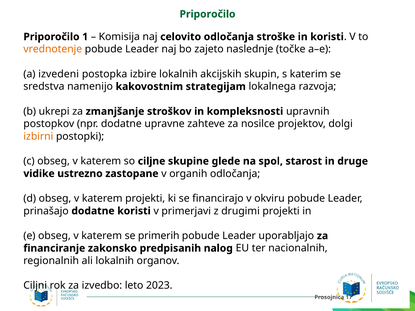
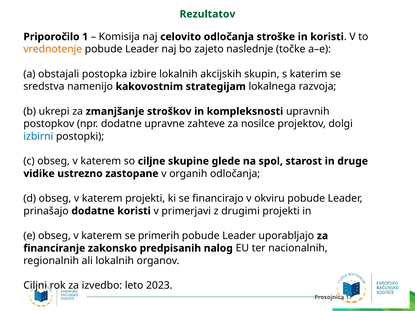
Priporočilo at (207, 14): Priporočilo -> Rezultatov
izvedeni: izvedeni -> obstajali
izbirni colour: orange -> blue
